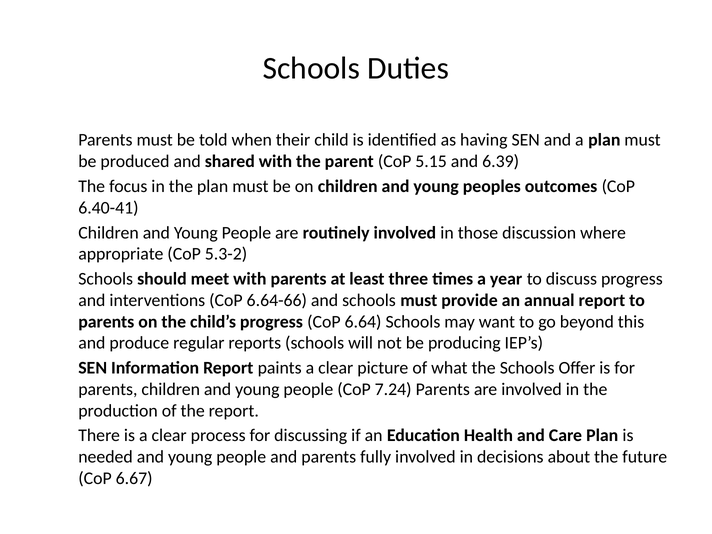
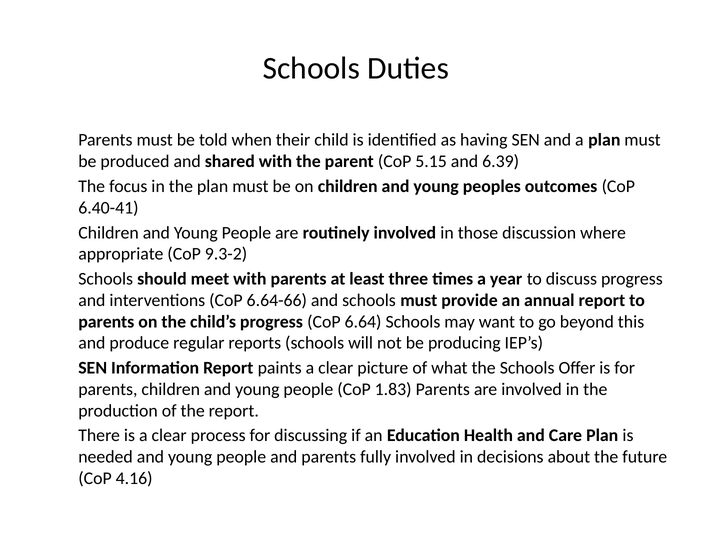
5.3-2: 5.3-2 -> 9.3-2
7.24: 7.24 -> 1.83
6.67: 6.67 -> 4.16
